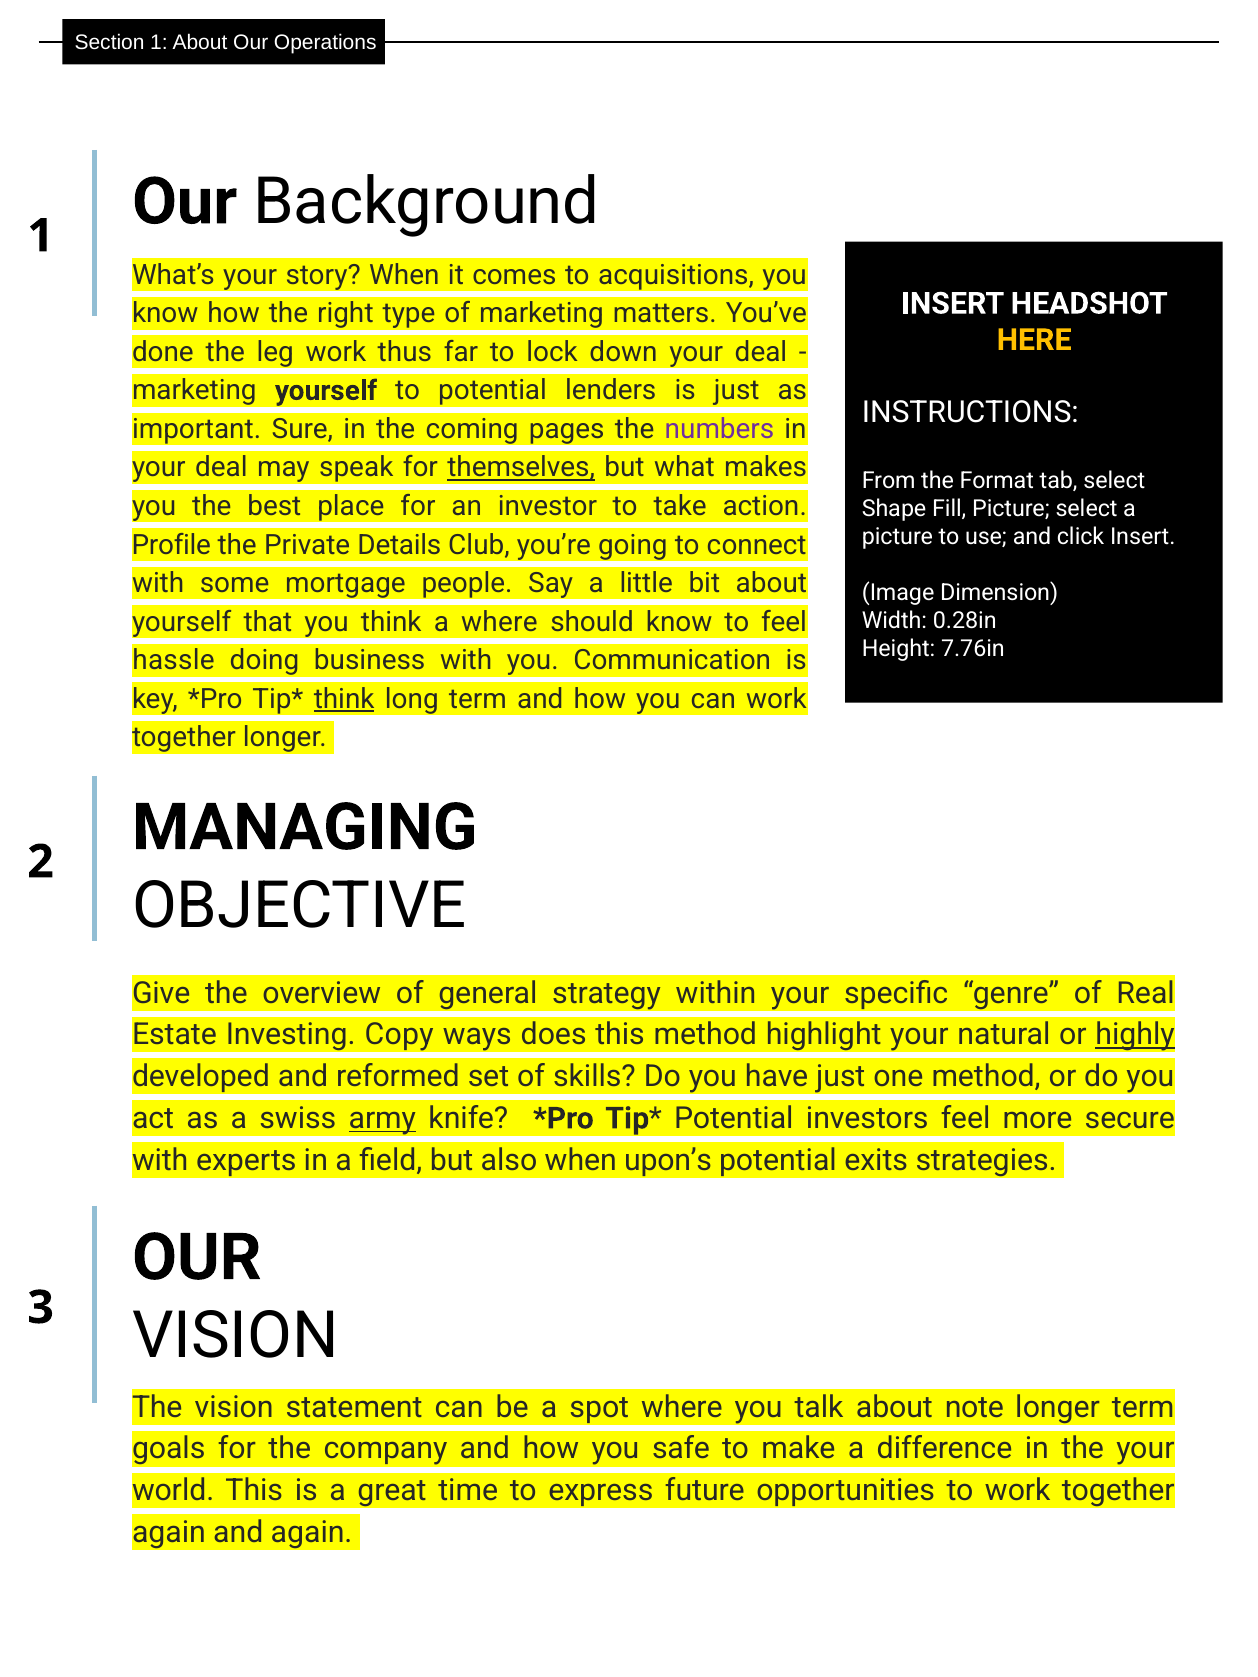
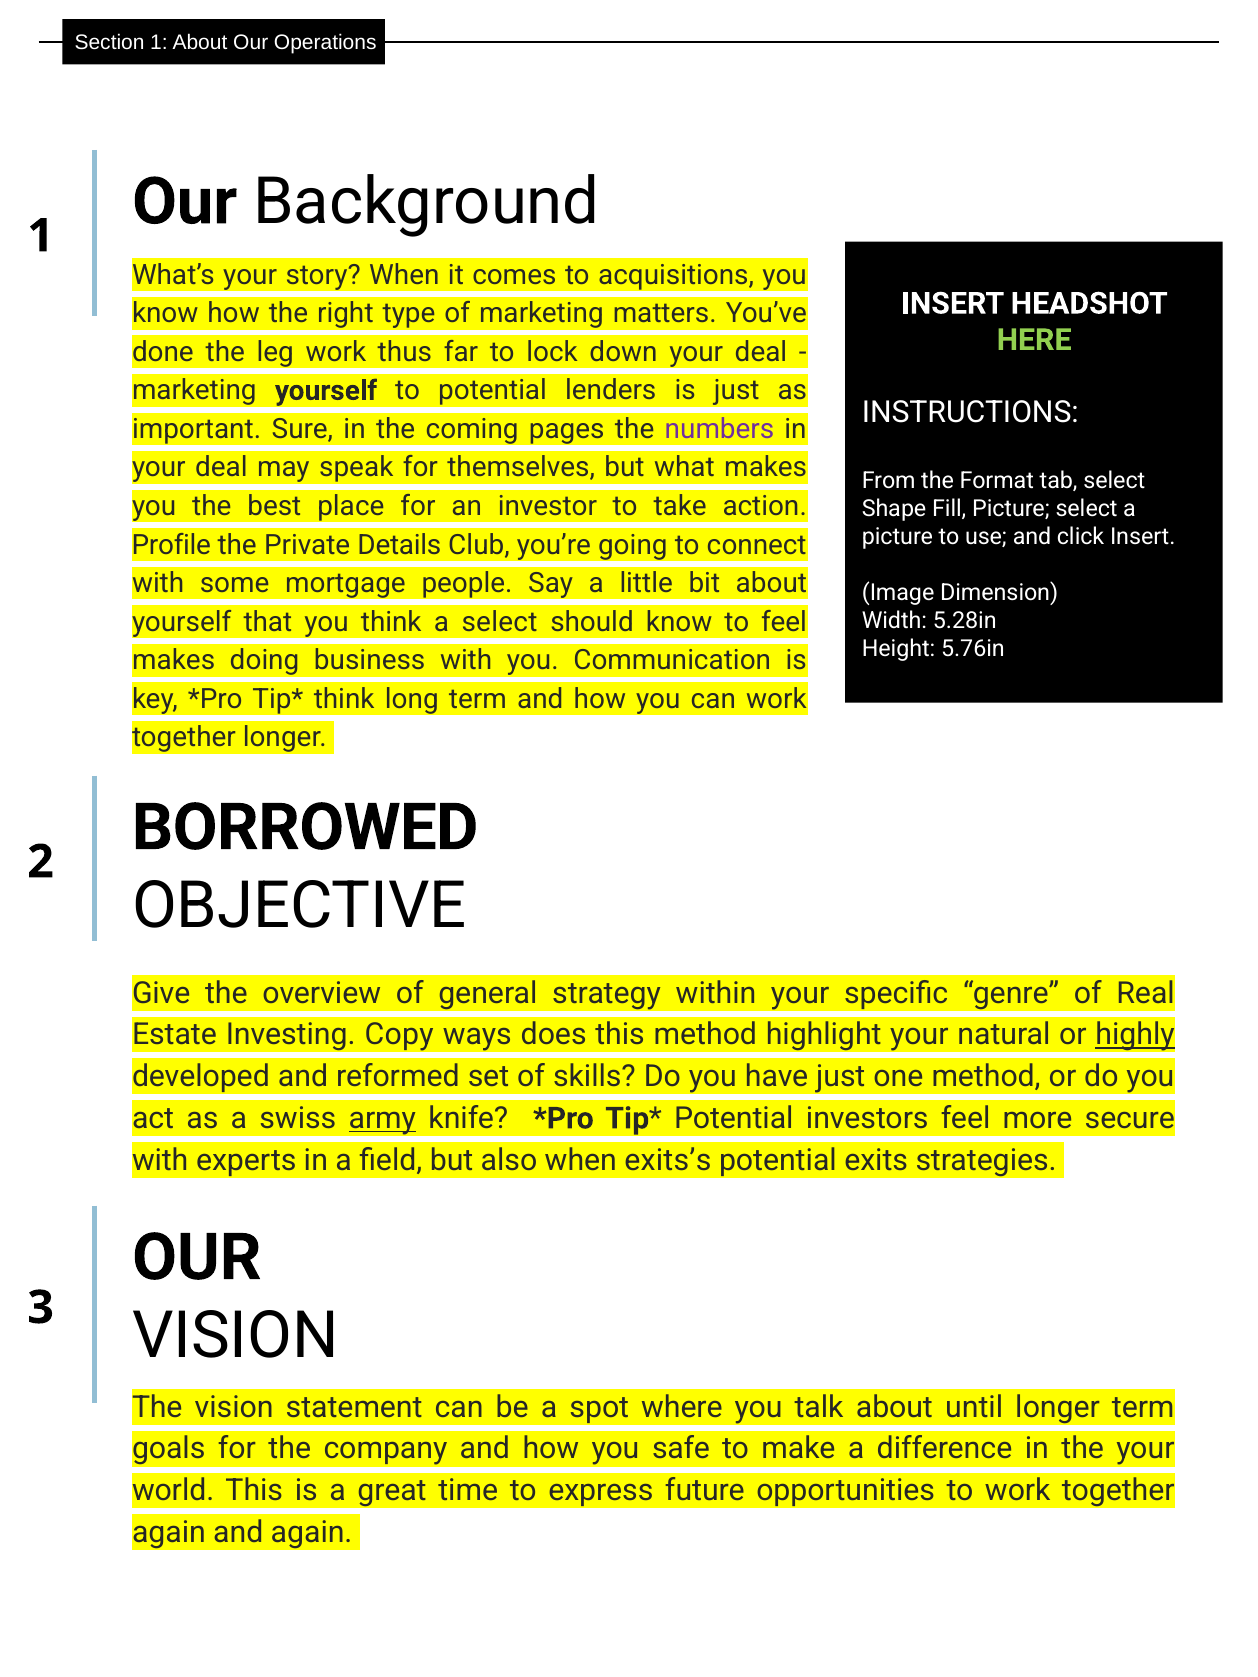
HERE colour: yellow -> light green
themselves underline: present -> none
a where: where -> select
0.28in: 0.28in -> 5.28in
7.76in: 7.76in -> 5.76in
hassle at (174, 661): hassle -> makes
think at (344, 699) underline: present -> none
MANAGING: MANAGING -> BORROWED
upon’s: upon’s -> exits’s
note: note -> until
